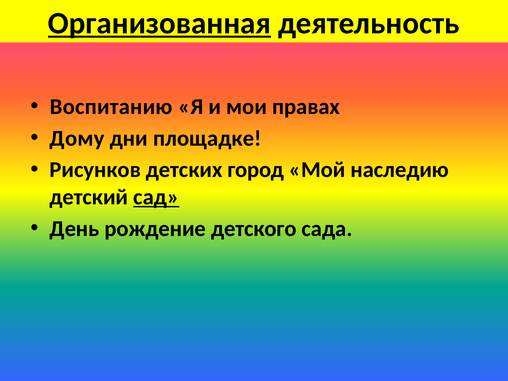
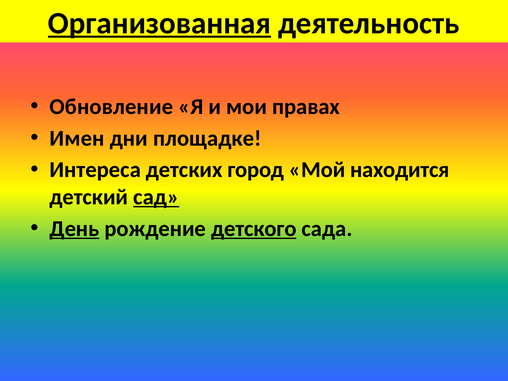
Воспитанию: Воспитанию -> Обновление
Дому: Дому -> Имен
Рисунков: Рисунков -> Интереса
наследию: наследию -> находится
День underline: none -> present
детского underline: none -> present
